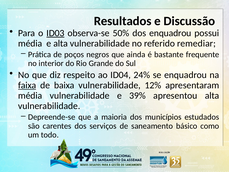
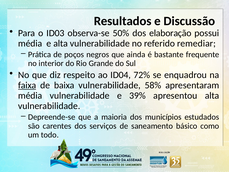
ID03 underline: present -> none
dos enquadrou: enquadrou -> elaboração
24%: 24% -> 72%
12%: 12% -> 58%
